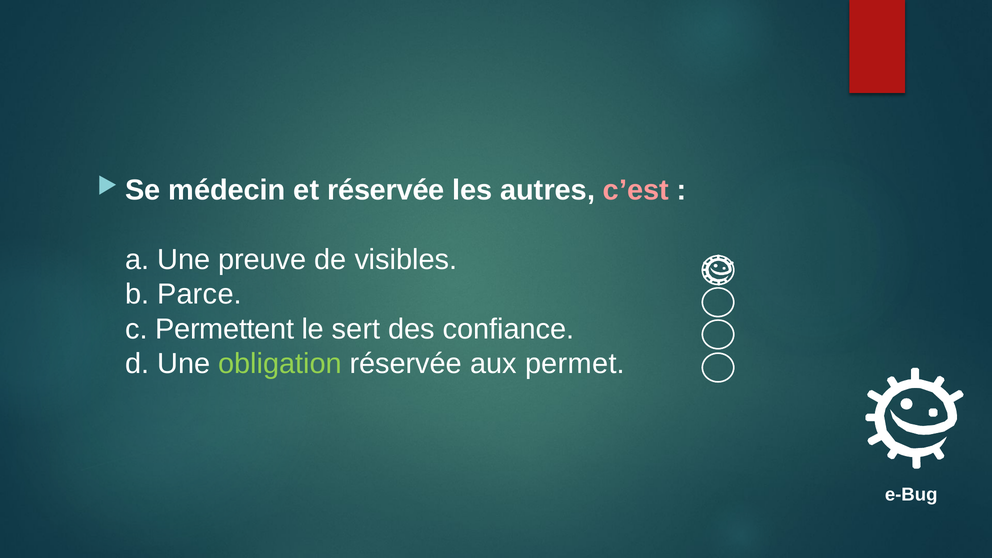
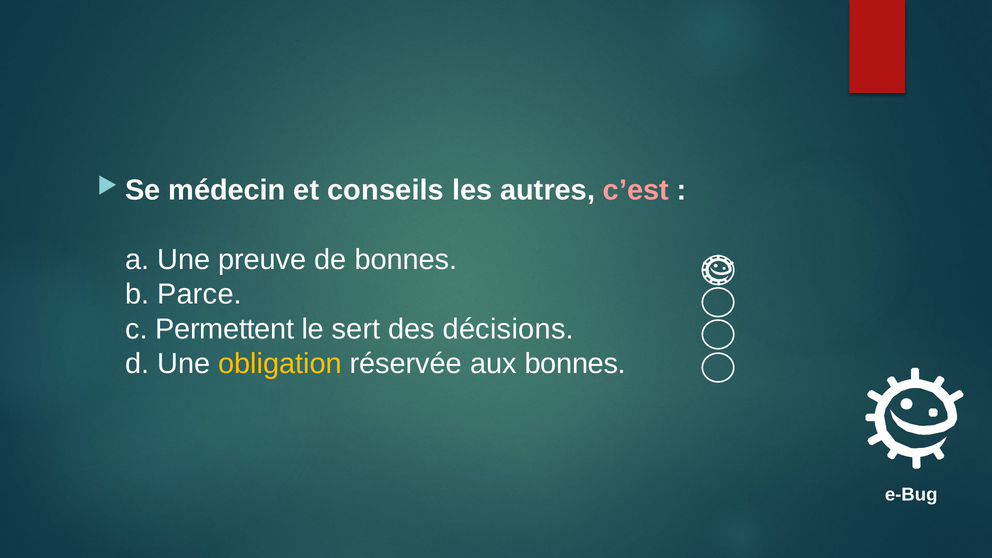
et réservée: réservée -> conseils
de visibles: visibles -> bonnes
confiance: confiance -> décisions
obligation colour: light green -> yellow
aux permet: permet -> bonnes
